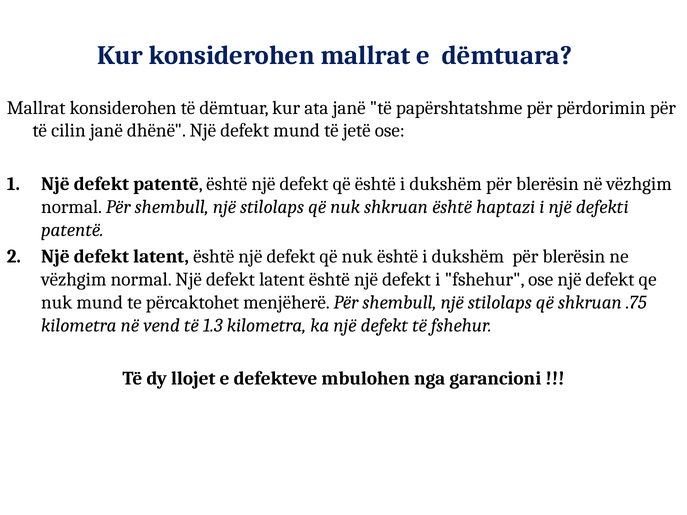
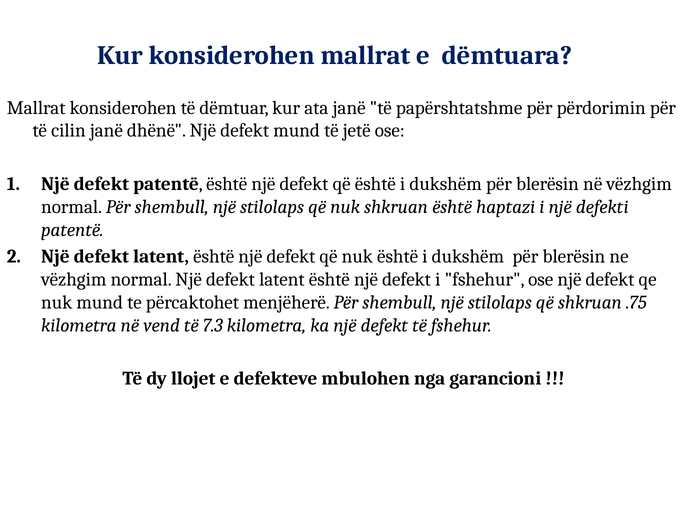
1.3: 1.3 -> 7.3
